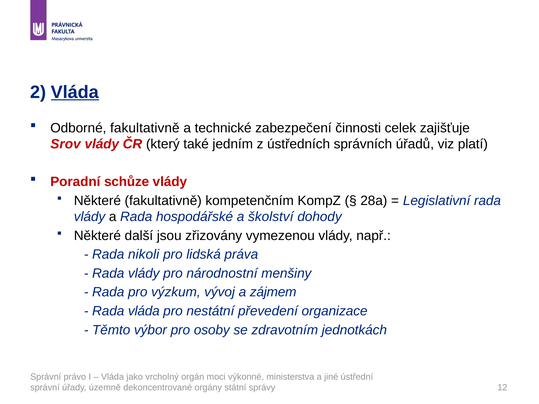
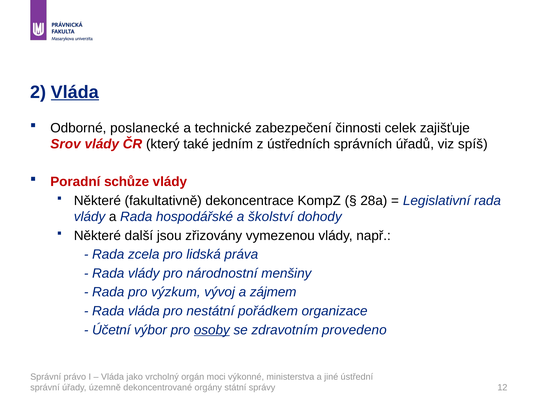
Odborné fakultativně: fakultativně -> poslanecké
platí: platí -> spíš
kompetenčním: kompetenčním -> dekoncentrace
nikoli: nikoli -> zcela
převedení: převedení -> pořádkem
Těmto: Těmto -> Účetní
osoby underline: none -> present
jednotkách: jednotkách -> provedeno
